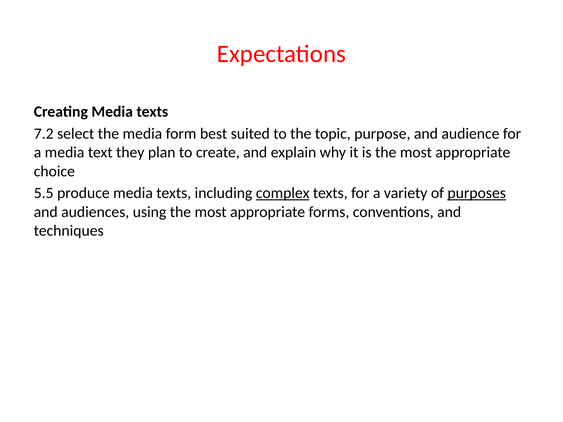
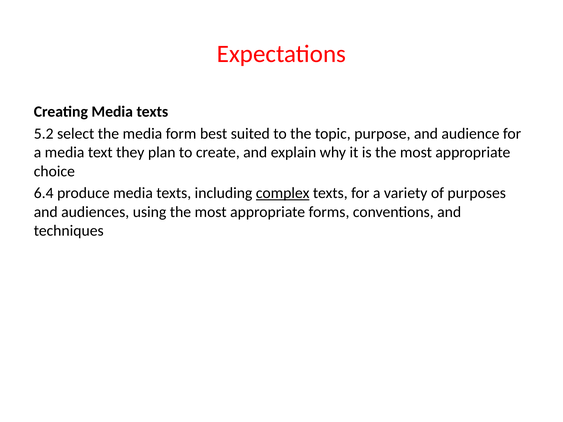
7.2: 7.2 -> 5.2
5.5: 5.5 -> 6.4
purposes underline: present -> none
